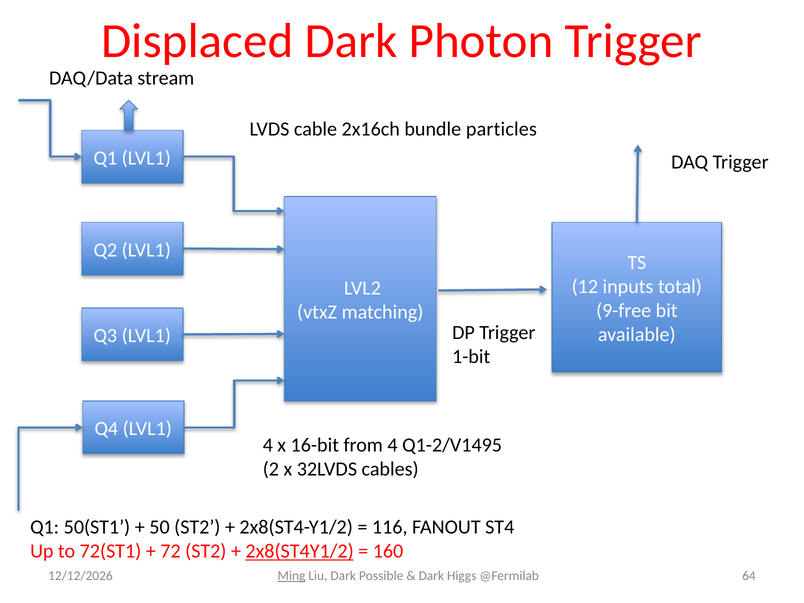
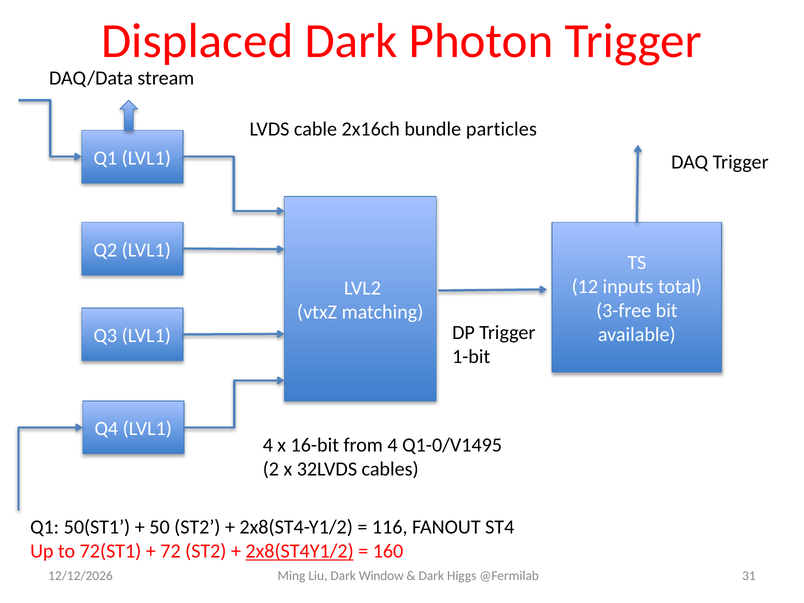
9-free: 9-free -> 3-free
Q1-2/V1495: Q1-2/V1495 -> Q1-0/V1495
Ming underline: present -> none
Possible: Possible -> Window
64: 64 -> 31
